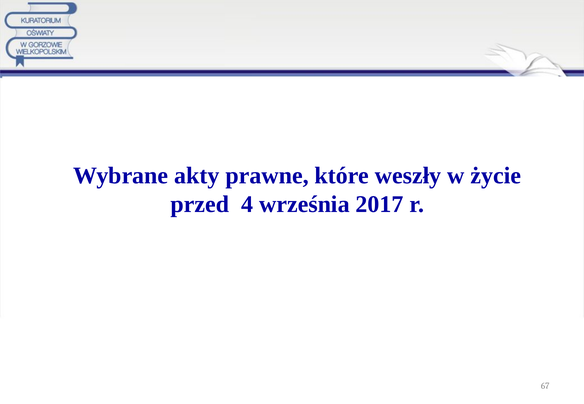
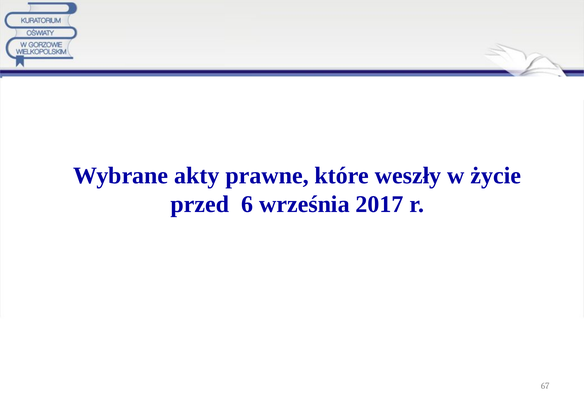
4: 4 -> 6
